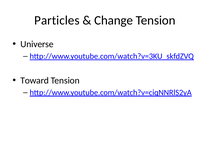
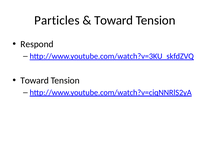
Change at (114, 20): Change -> Toward
Universe: Universe -> Respond
